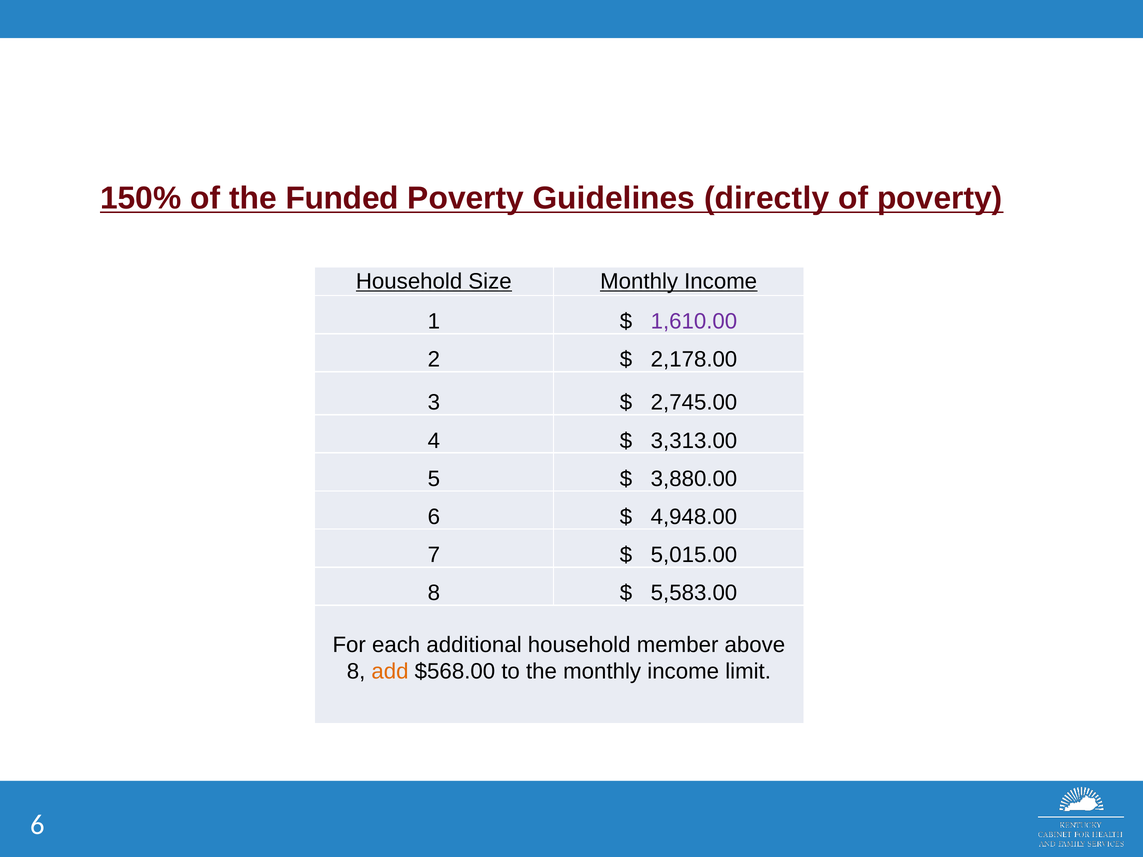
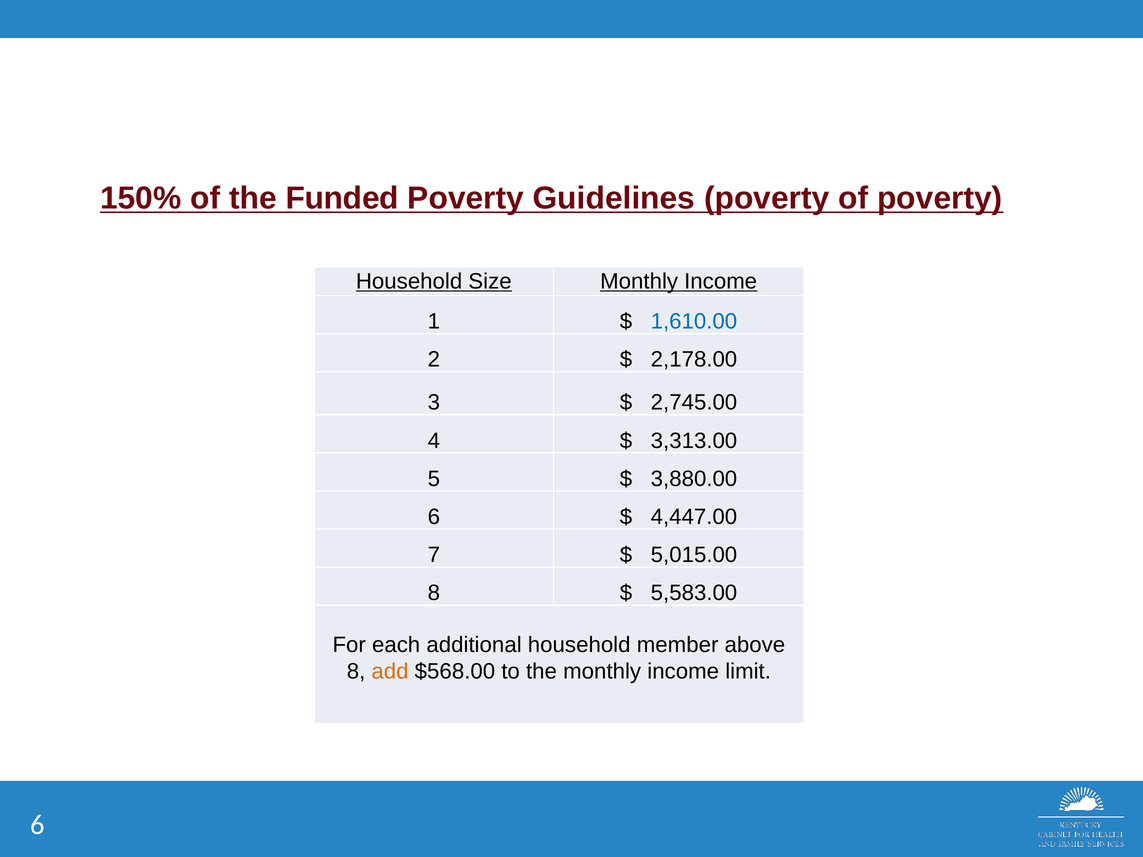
Guidelines directly: directly -> poverty
1,610.00 colour: purple -> blue
4,948.00: 4,948.00 -> 4,447.00
